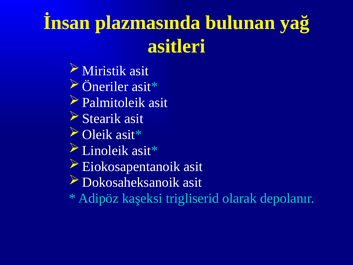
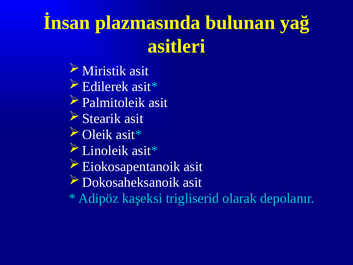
Öneriler: Öneriler -> Edilerek
